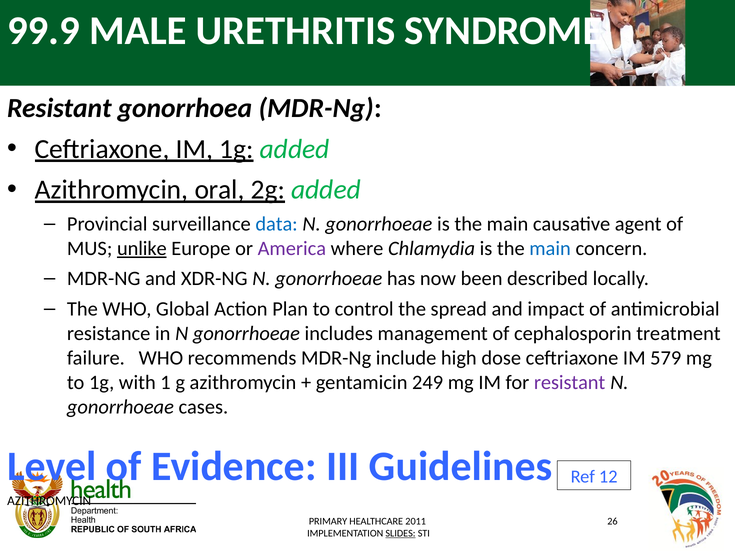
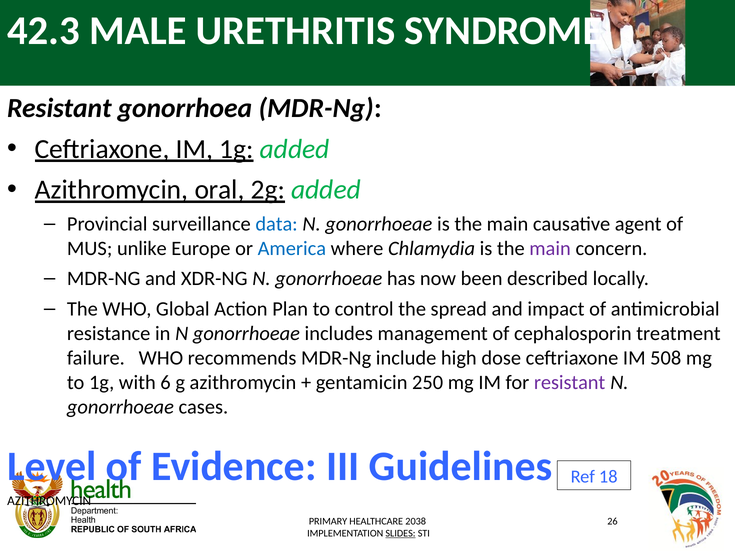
99.9: 99.9 -> 42.3
unlike underline: present -> none
America colour: purple -> blue
main at (550, 249) colour: blue -> purple
579: 579 -> 508
1: 1 -> 6
249: 249 -> 250
12: 12 -> 18
2011: 2011 -> 2038
